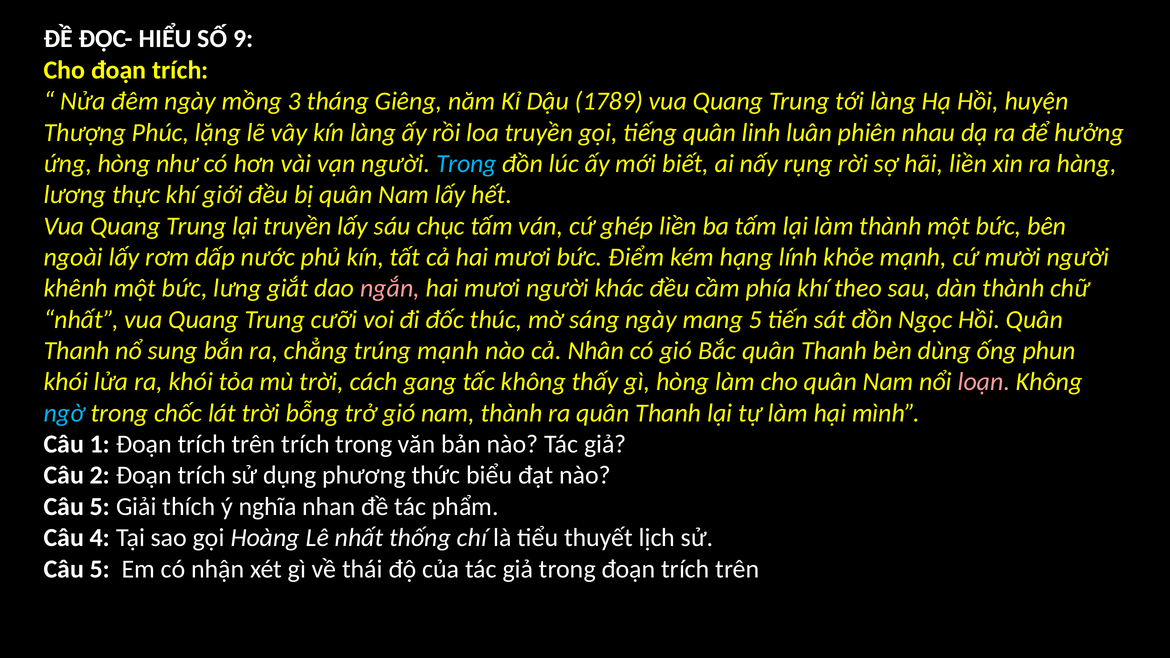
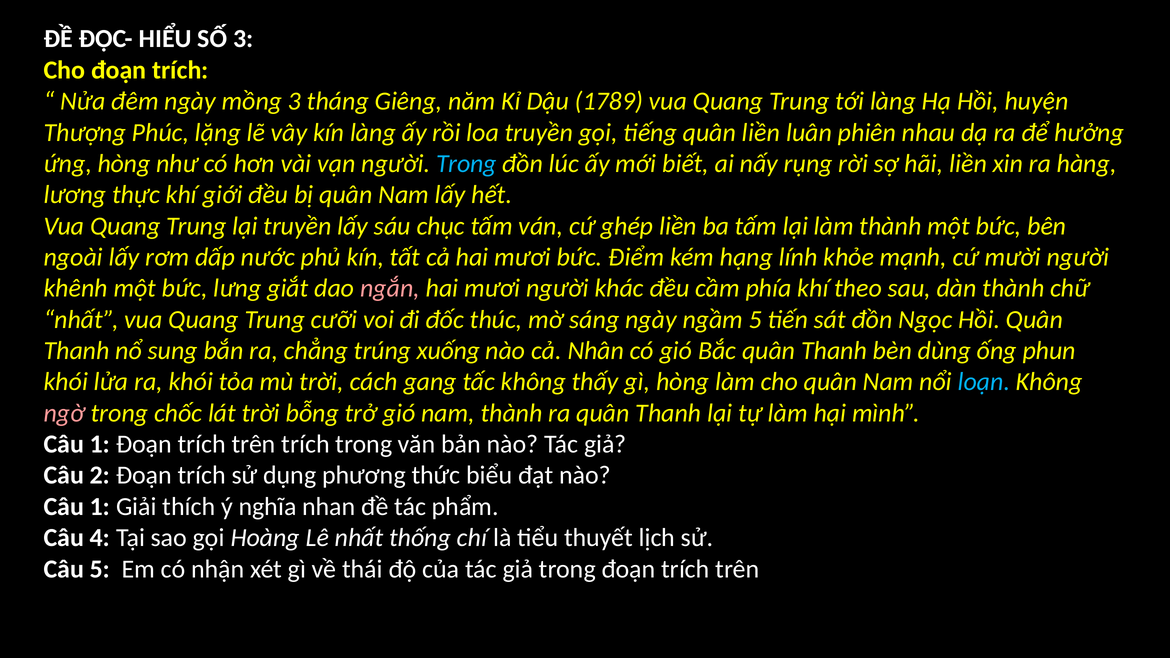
SỐ 9: 9 -> 3
quân linh: linh -> liền
mang: mang -> ngầm
trúng mạnh: mạnh -> xuống
loạn colour: pink -> light blue
ngờ colour: light blue -> pink
5 at (100, 507): 5 -> 1
